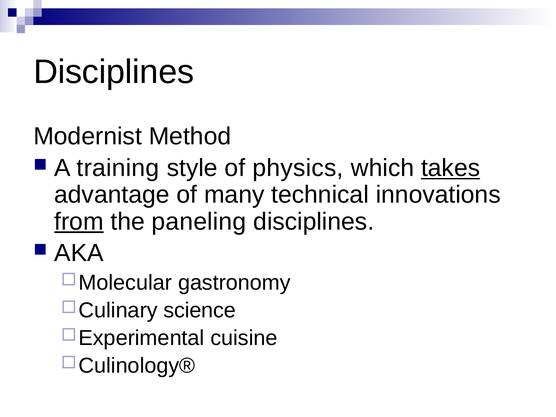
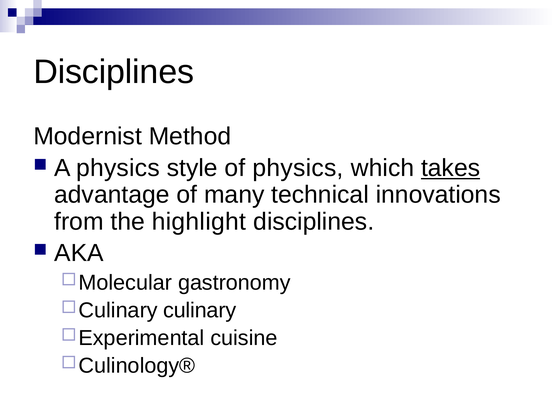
A training: training -> physics
from underline: present -> none
paneling: paneling -> highlight
science: science -> culinary
